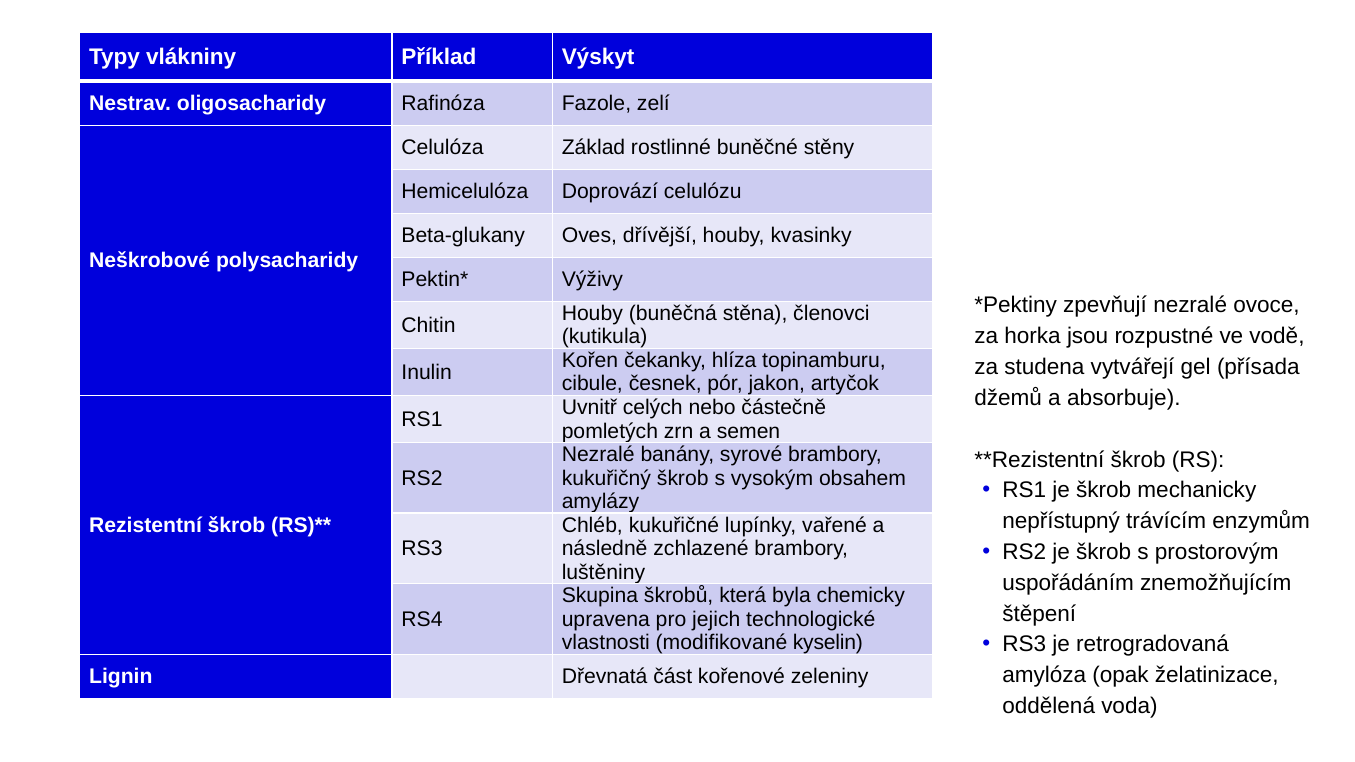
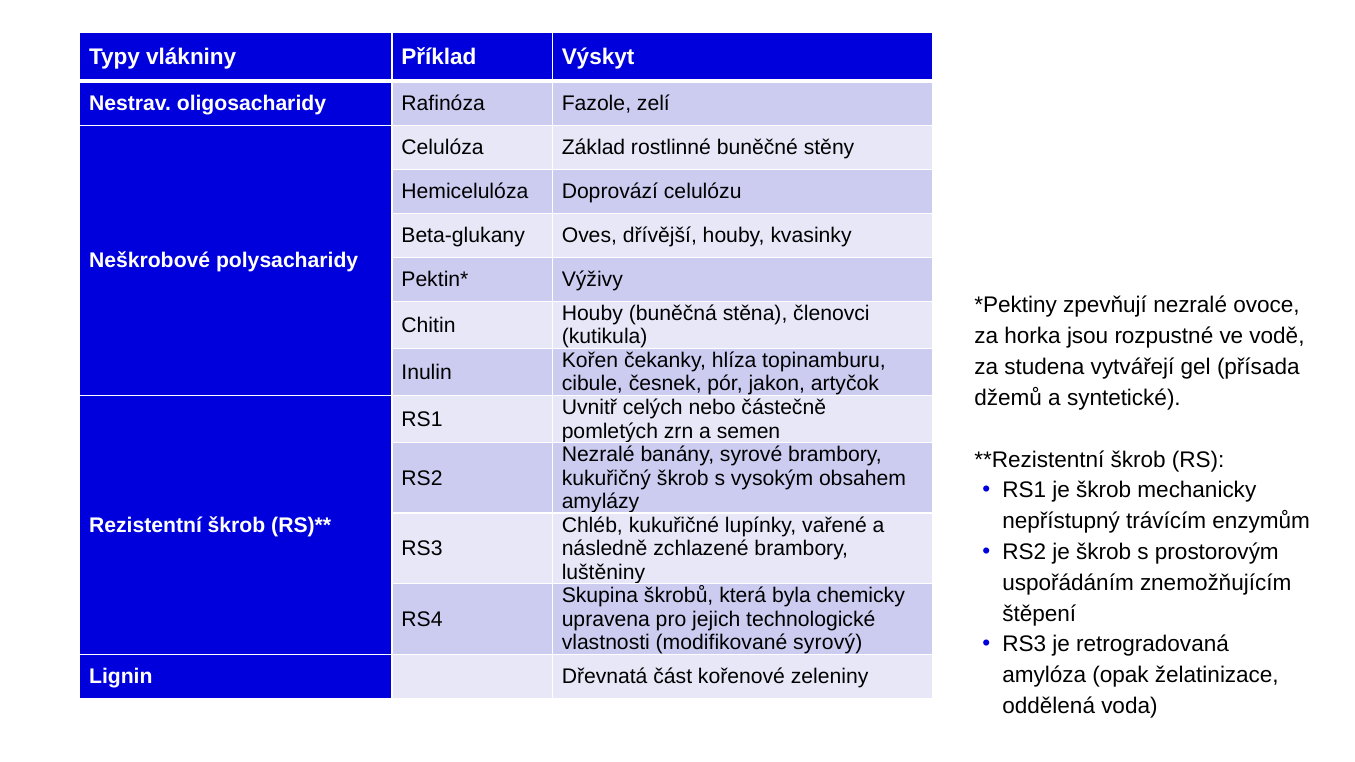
absorbuje: absorbuje -> syntetické
kyselin: kyselin -> syrový
